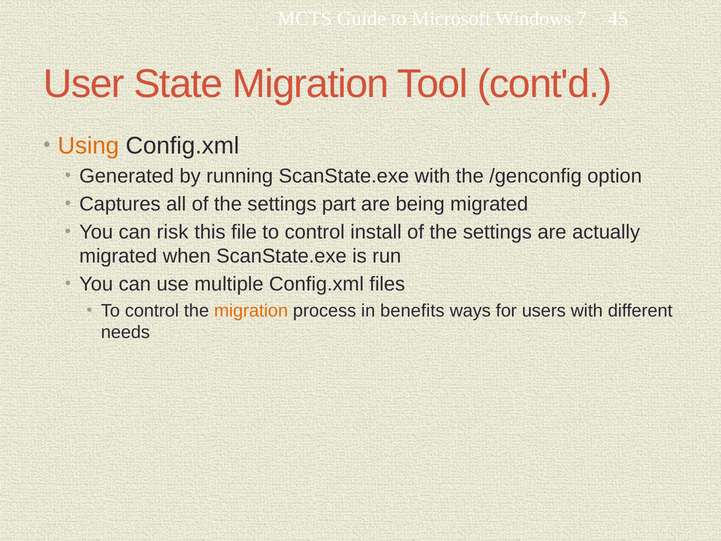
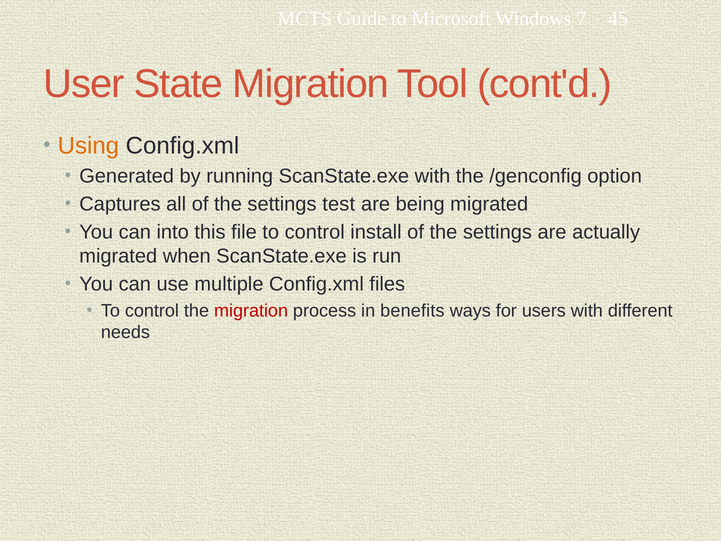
part: part -> test
risk: risk -> into
migration at (251, 311) colour: orange -> red
